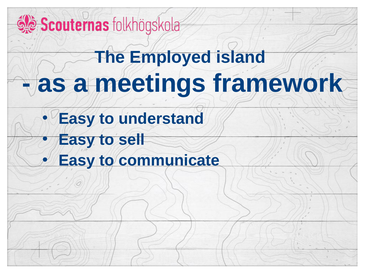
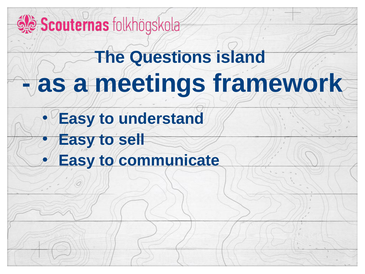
Employed: Employed -> Questions
